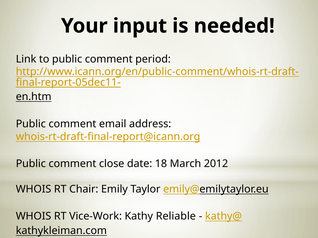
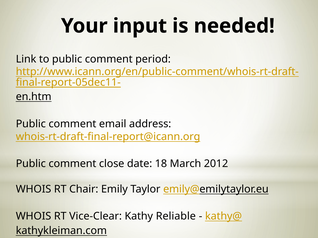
Vice-Work: Vice-Work -> Vice-Clear
